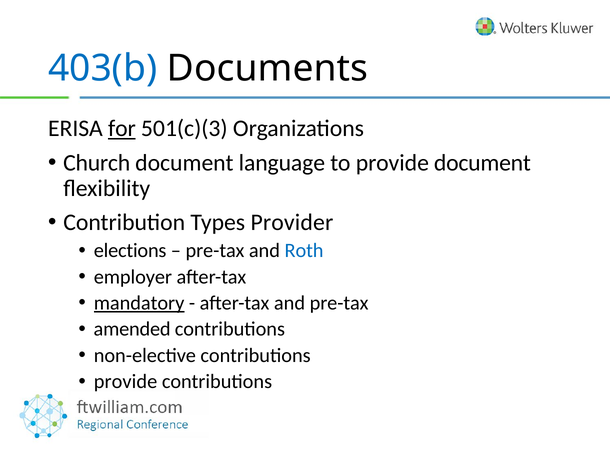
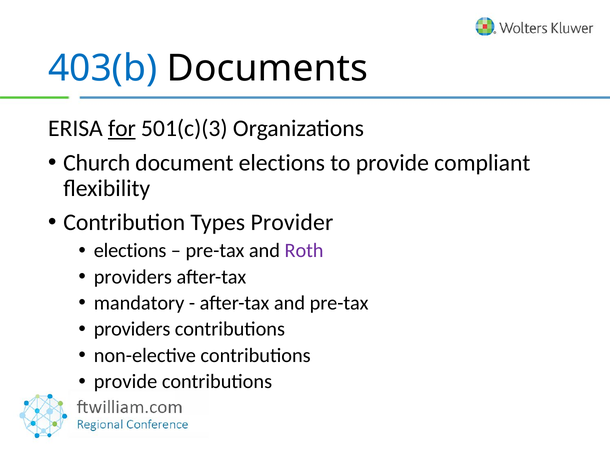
document language: language -> elections
provide document: document -> compliant
Roth colour: blue -> purple
employer at (133, 277): employer -> providers
mandatory underline: present -> none
amended at (132, 329): amended -> providers
